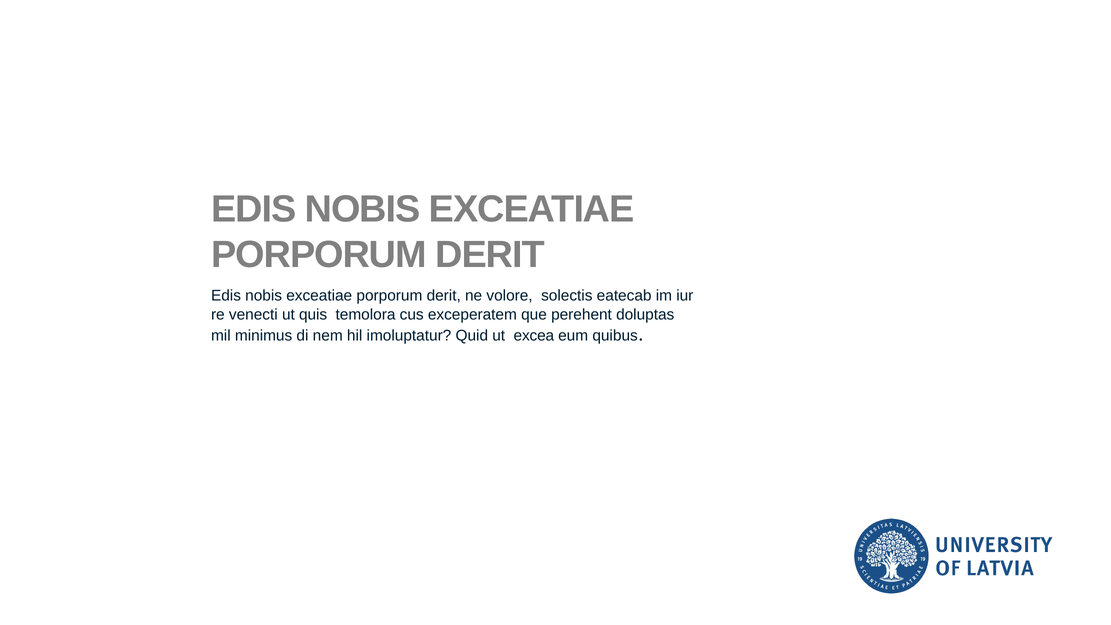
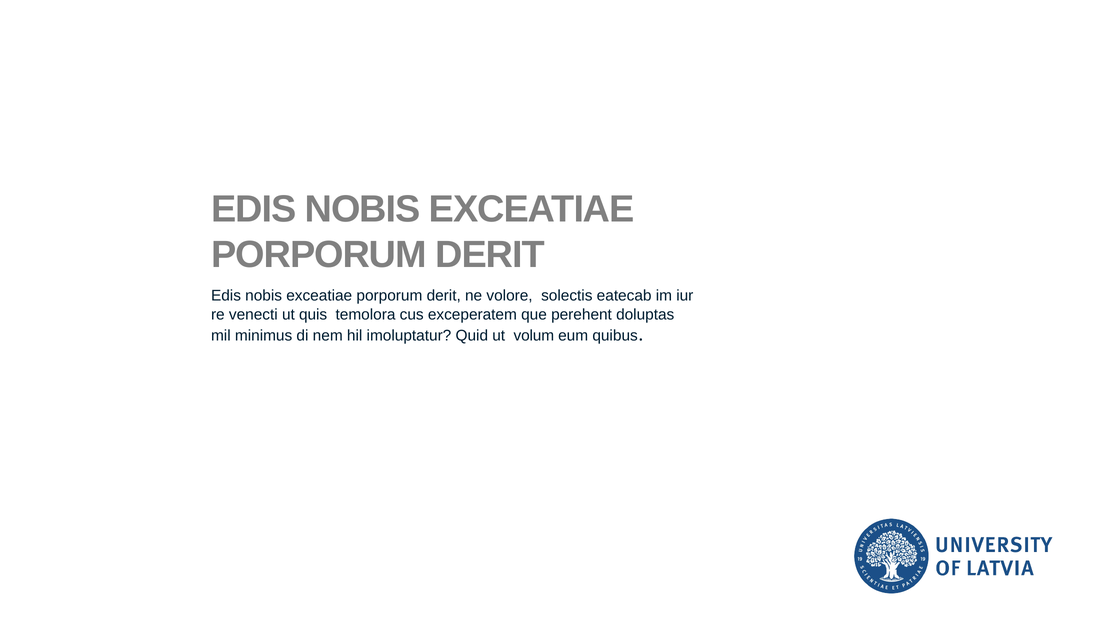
excea: excea -> volum
